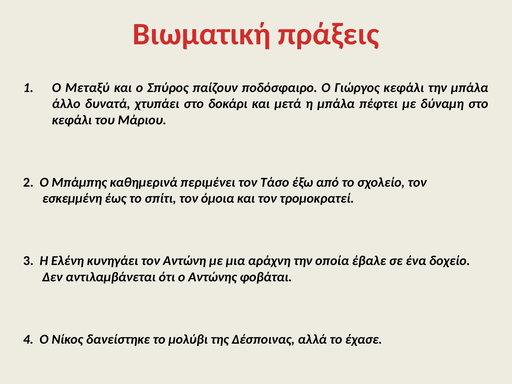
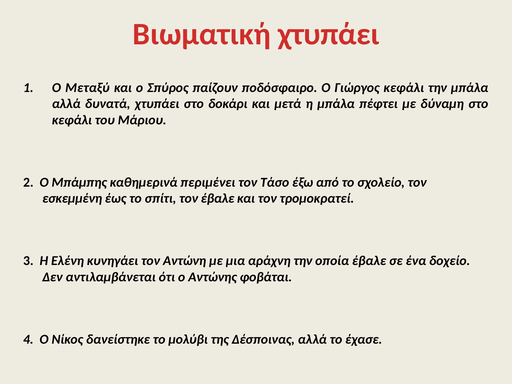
Βιωματική πράξεις: πράξεις -> χτυπάει
άλλο at (66, 104): άλλο -> αλλά
τον όμοια: όμοια -> έβαλε
